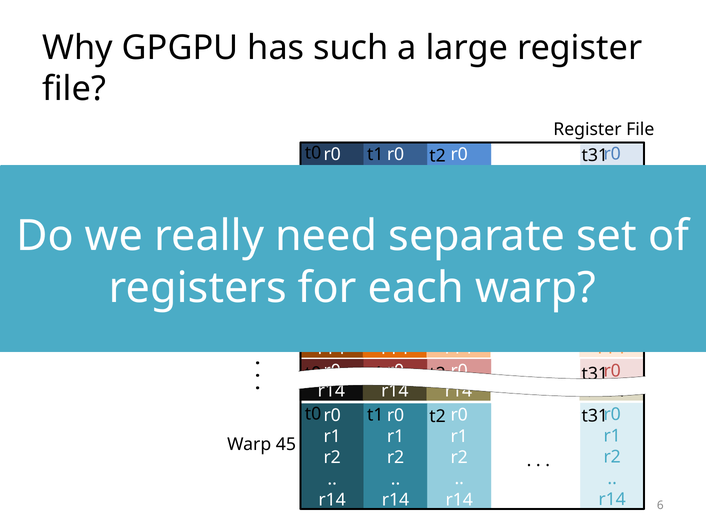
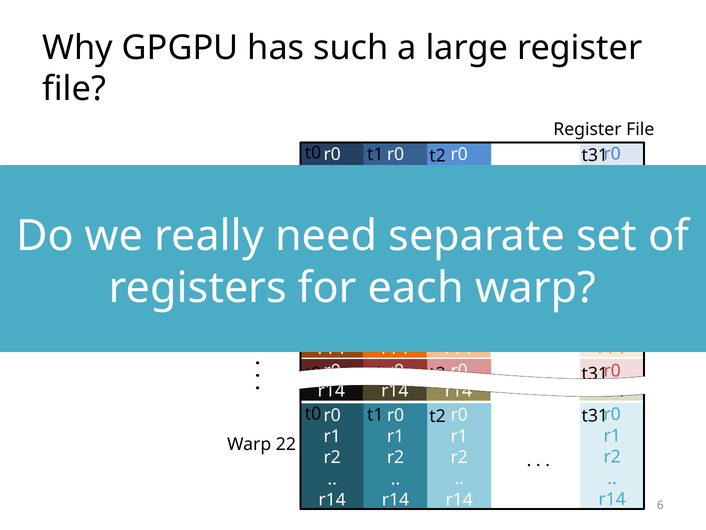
45: 45 -> 22
